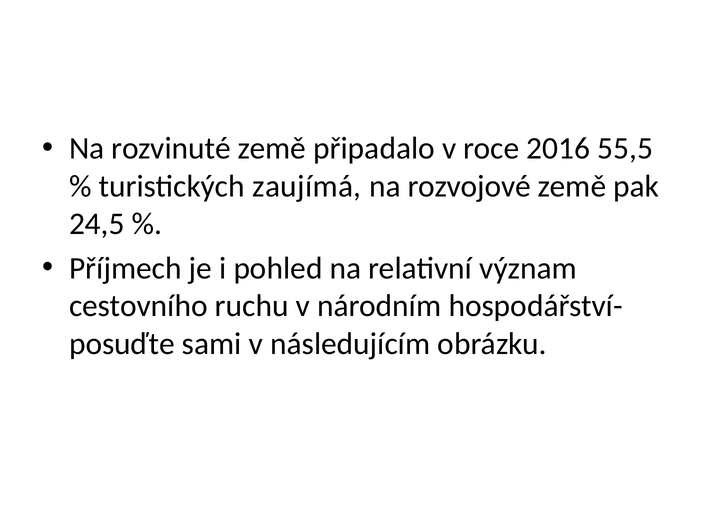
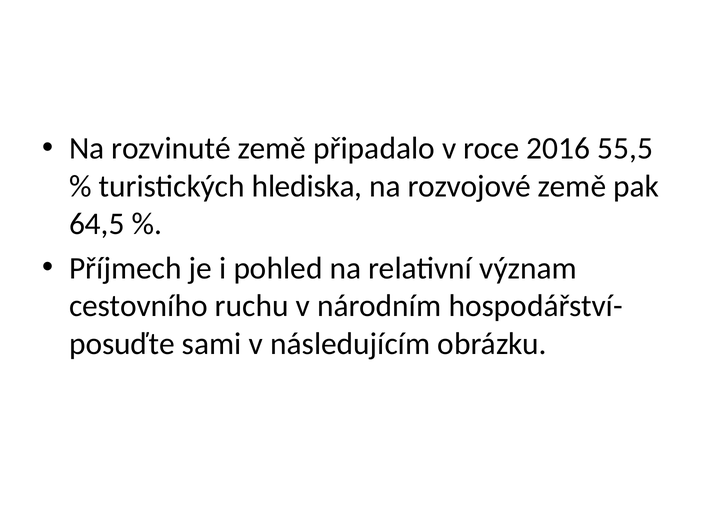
zaujímá: zaujímá -> hlediska
24,5: 24,5 -> 64,5
